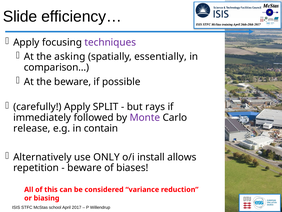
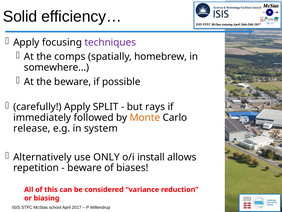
Slide: Slide -> Solid
asking: asking -> comps
essentially: essentially -> homebrew
comparison…: comparison… -> somewhere…
Monte colour: purple -> orange
contain: contain -> system
